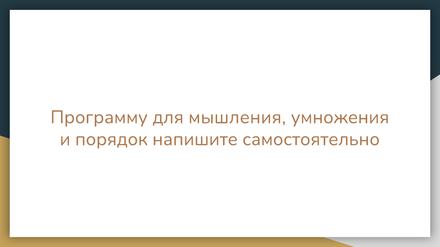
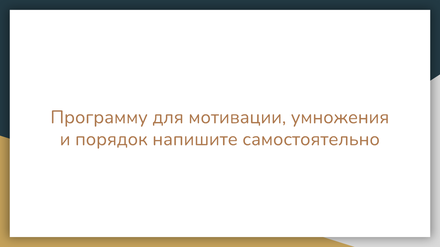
мышления: мышления -> мотивации
